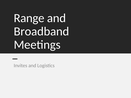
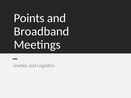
Range: Range -> Points
